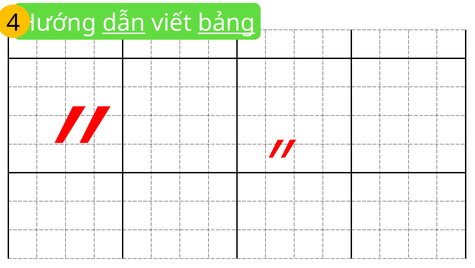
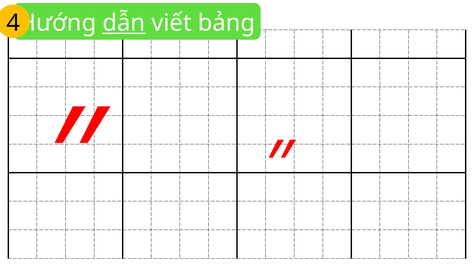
bảng underline: present -> none
